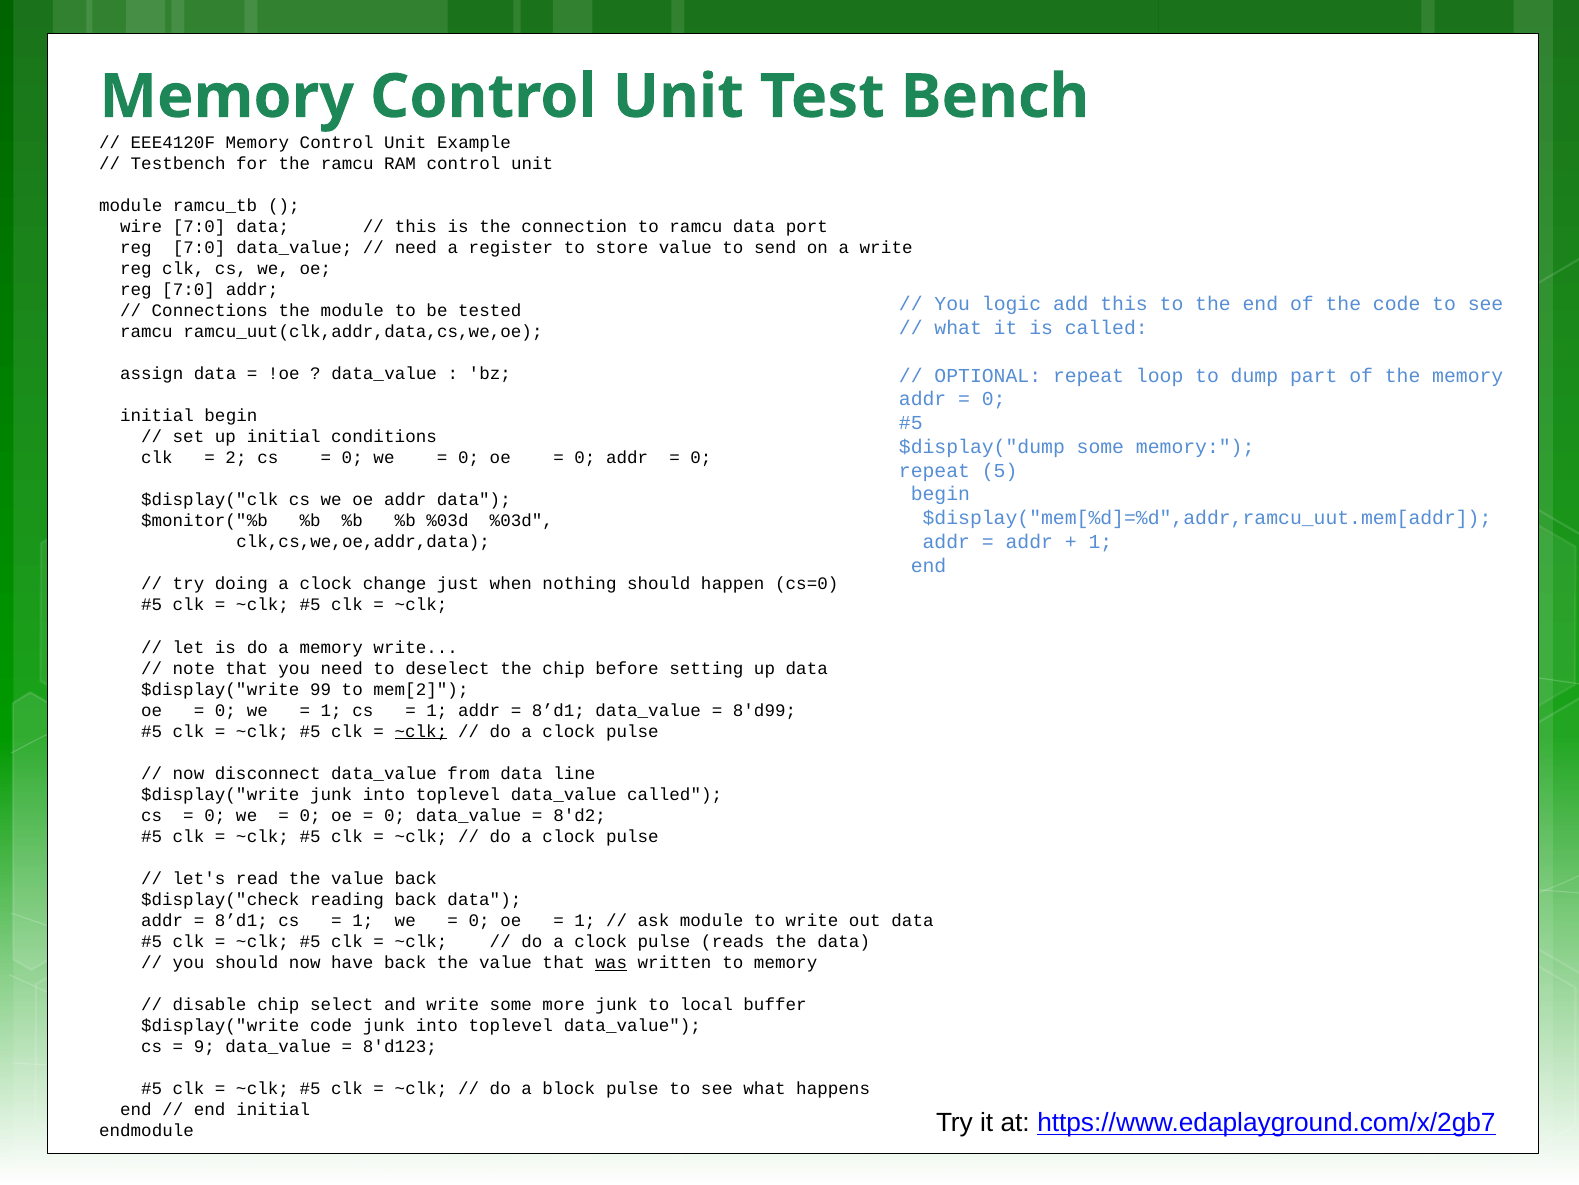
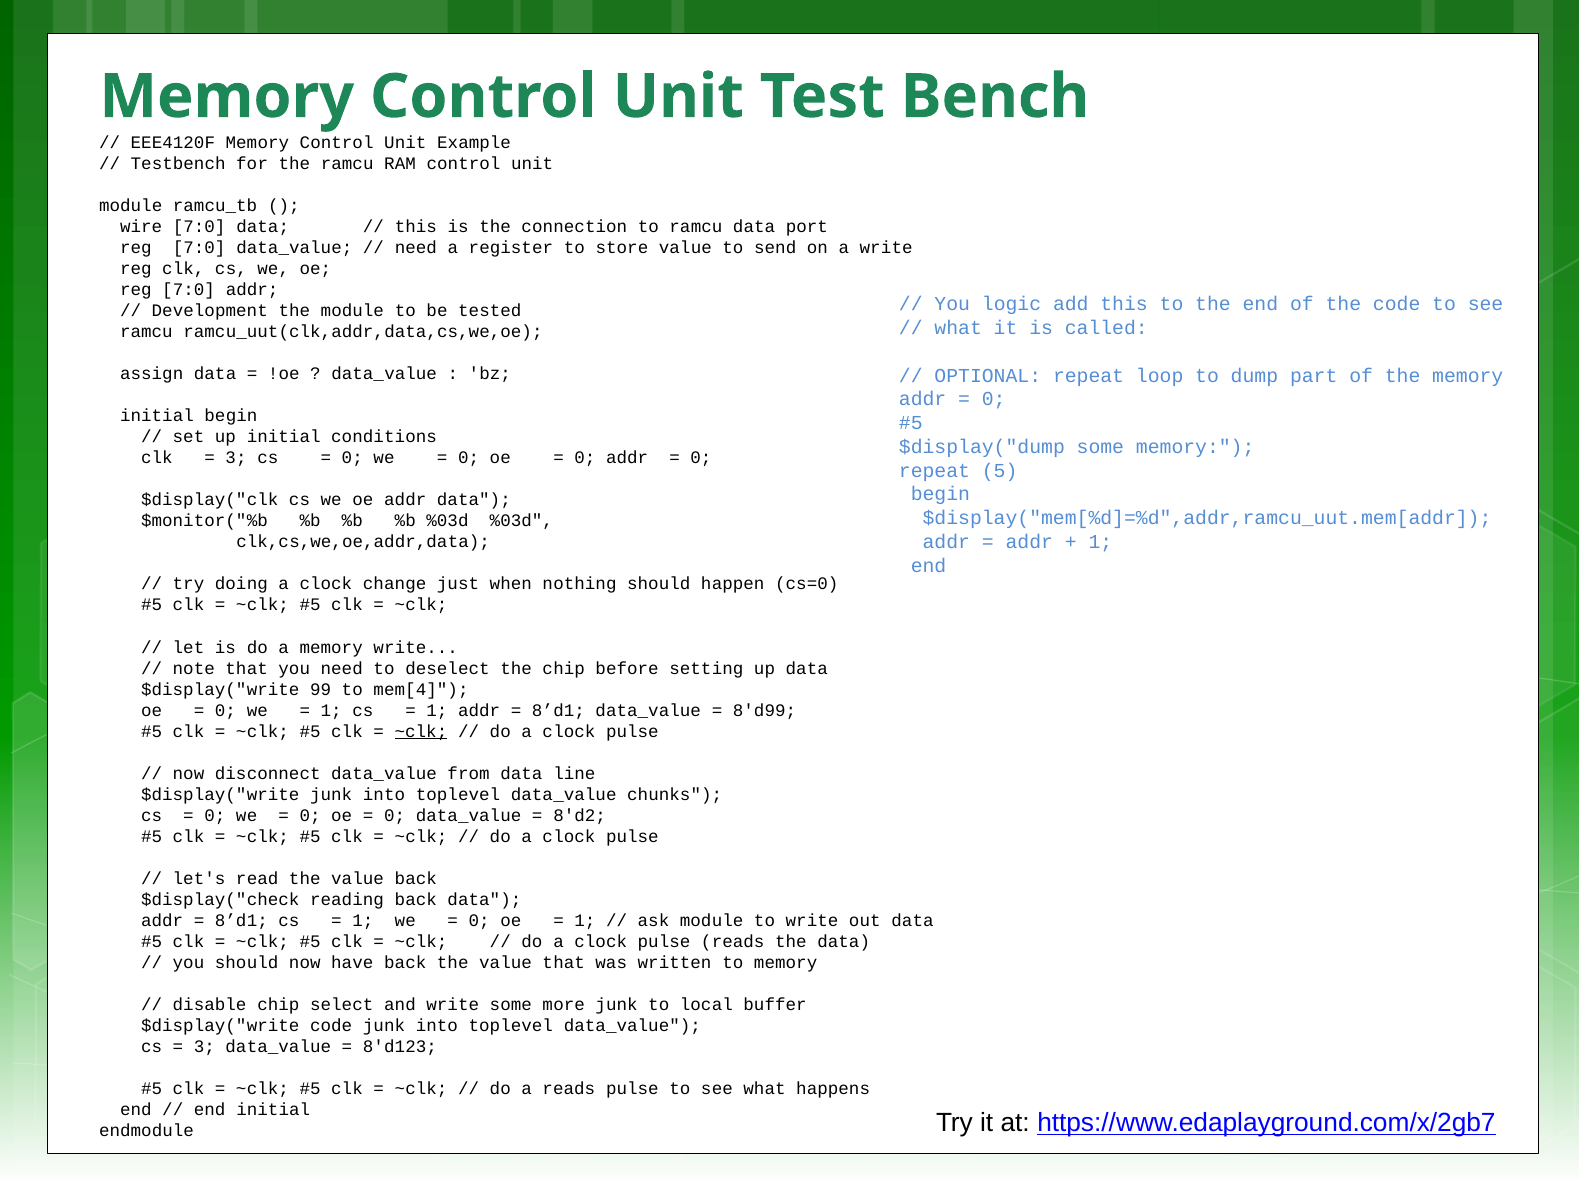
Connections: Connections -> Development
2 at (236, 458): 2 -> 3
mem[2: mem[2 -> mem[4
data_value called: called -> chunks
was underline: present -> none
9 at (204, 1046): 9 -> 3
a block: block -> reads
